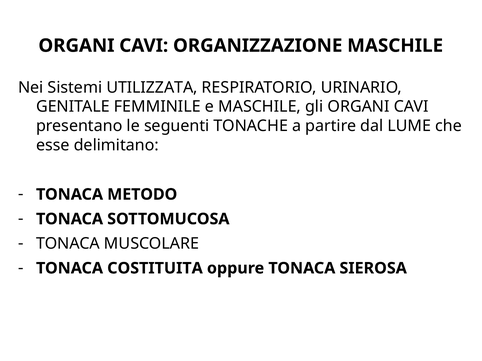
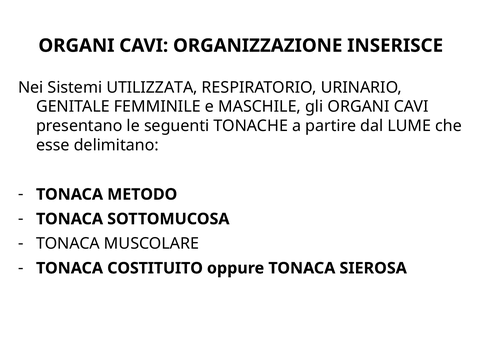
ORGANIZZAZIONE MASCHILE: MASCHILE -> INSERISCE
COSTITUITA: COSTITUITA -> COSTITUITO
